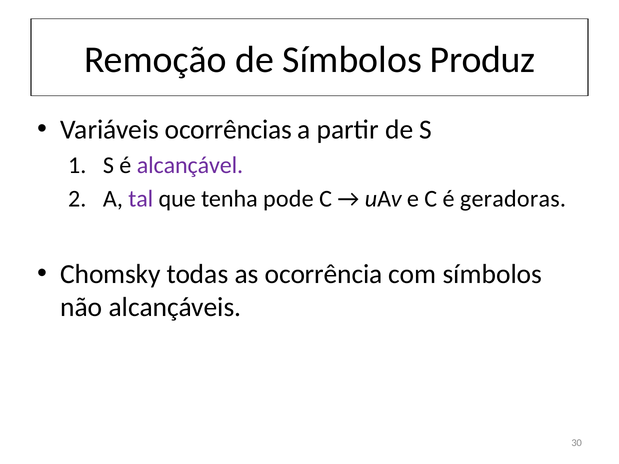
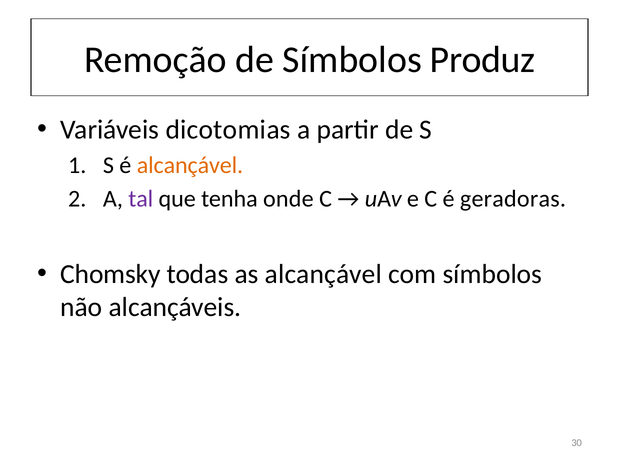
ocorrências: ocorrências -> dicotomias
alcançável at (190, 165) colour: purple -> orange
pode: pode -> onde
as ocorrência: ocorrência -> alcançável
